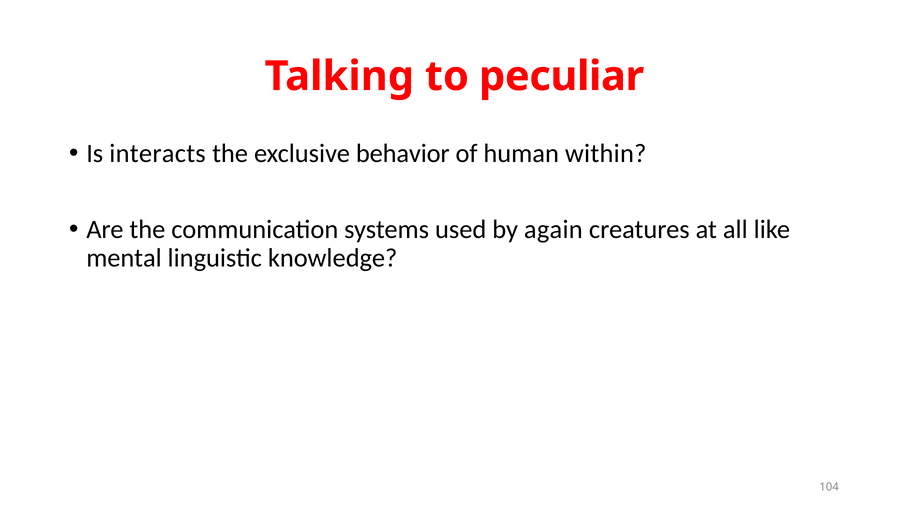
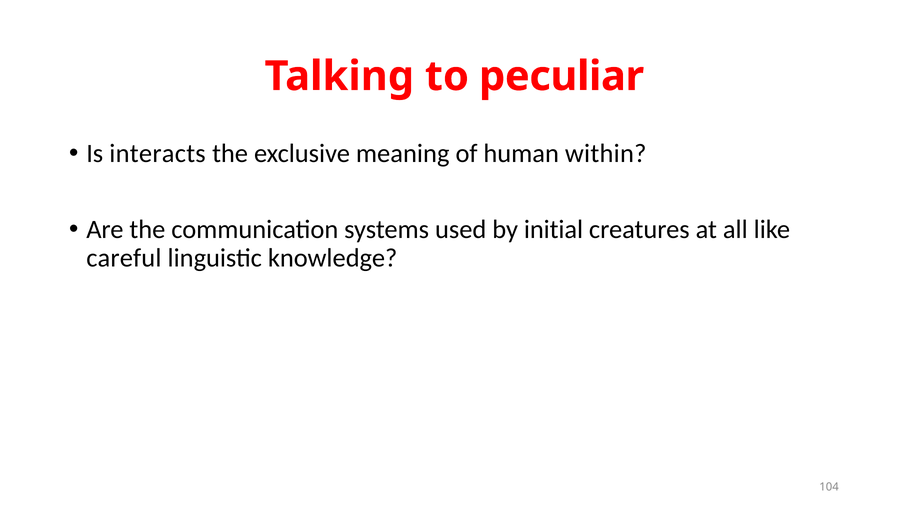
behavior: behavior -> meaning
again: again -> initial
mental: mental -> careful
